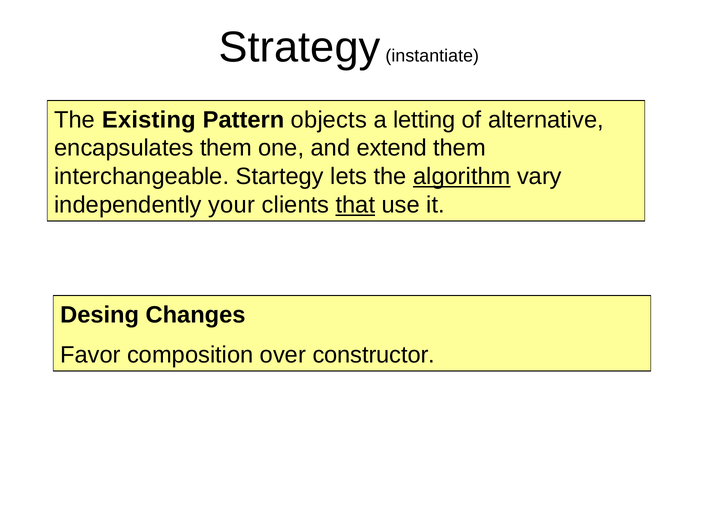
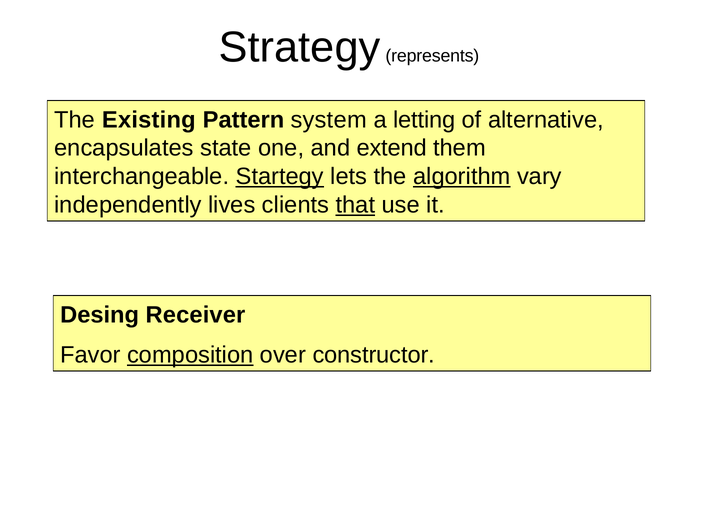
instantiate: instantiate -> represents
objects: objects -> system
encapsulates them: them -> state
Startegy underline: none -> present
your: your -> lives
Changes: Changes -> Receiver
composition underline: none -> present
